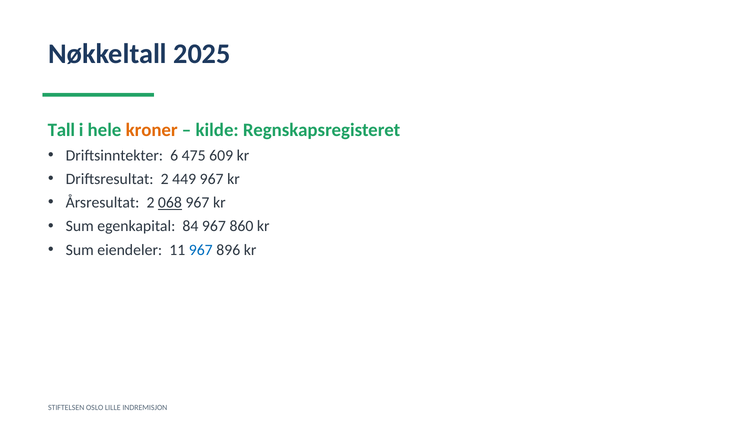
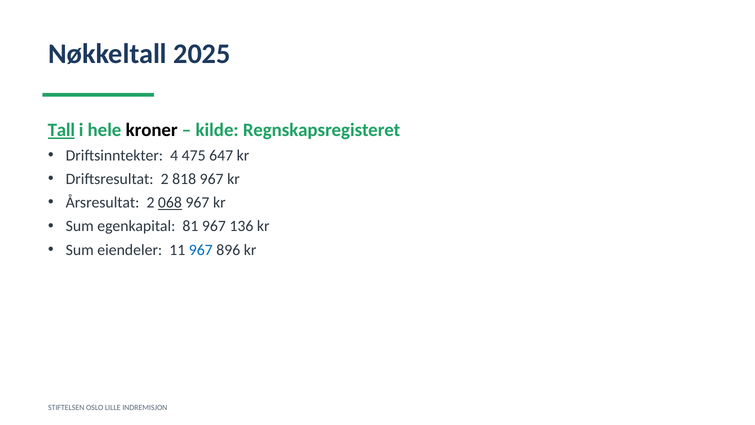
Tall underline: none -> present
kroner colour: orange -> black
6: 6 -> 4
609: 609 -> 647
449: 449 -> 818
84: 84 -> 81
860: 860 -> 136
